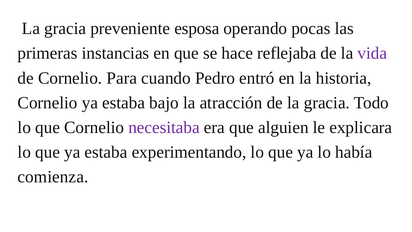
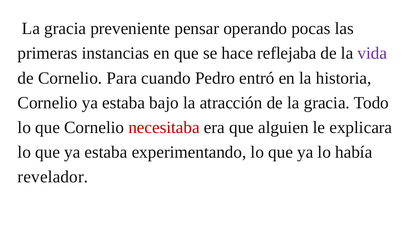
esposa: esposa -> pensar
necesitaba colour: purple -> red
comienza: comienza -> revelador
